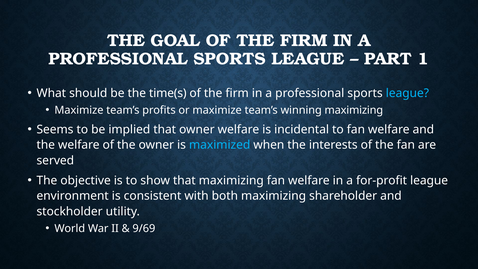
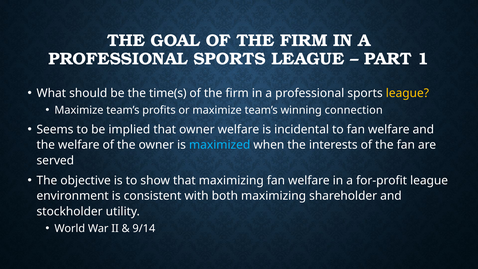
league at (407, 93) colour: light blue -> yellow
winning maximizing: maximizing -> connection
9/69: 9/69 -> 9/14
